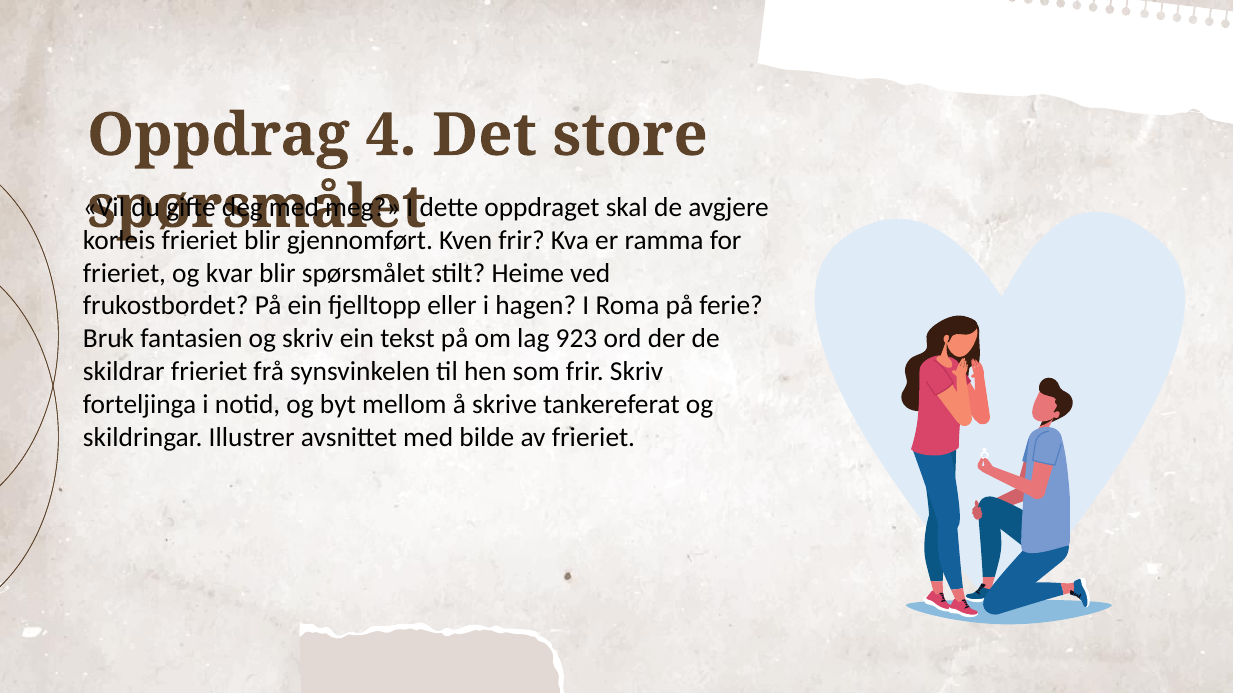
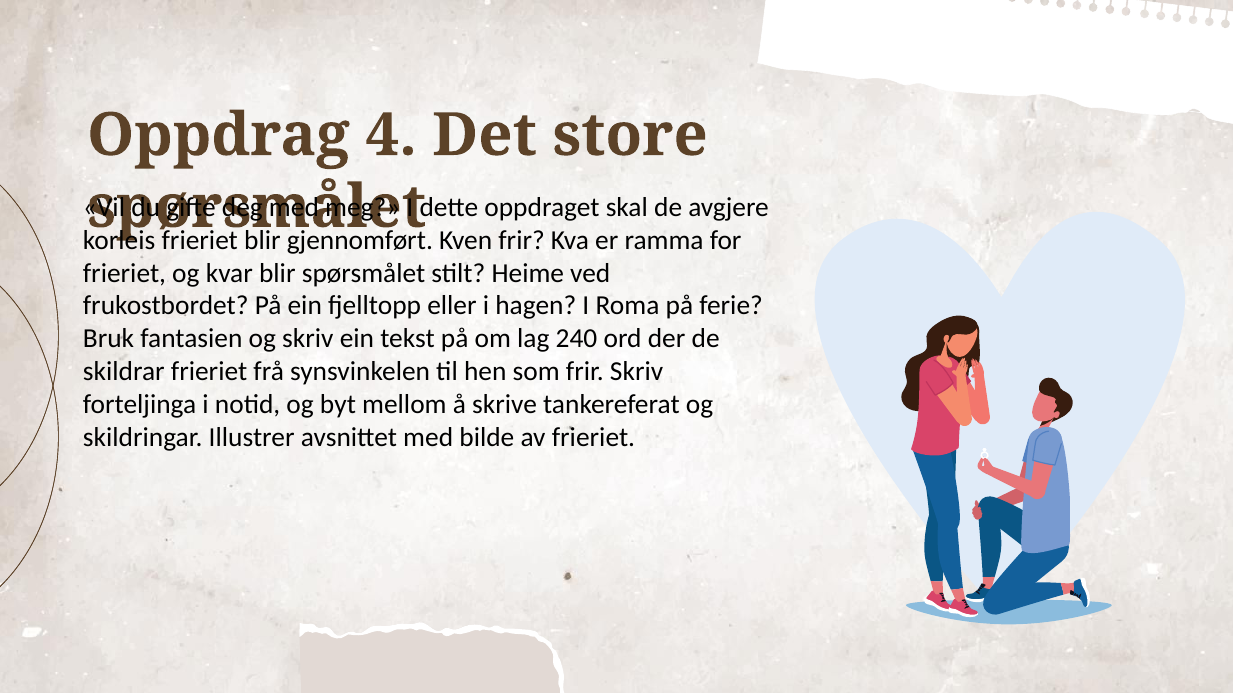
923: 923 -> 240
